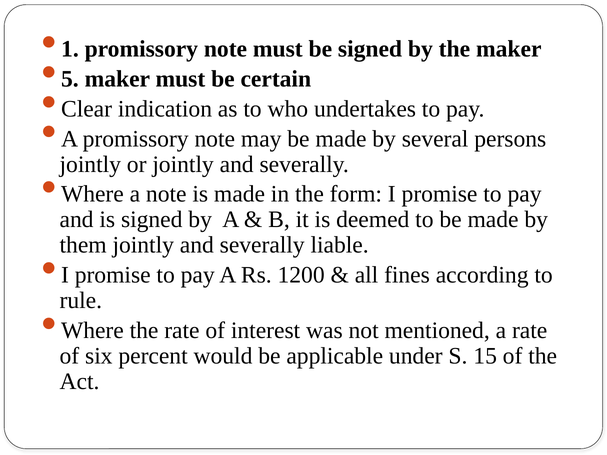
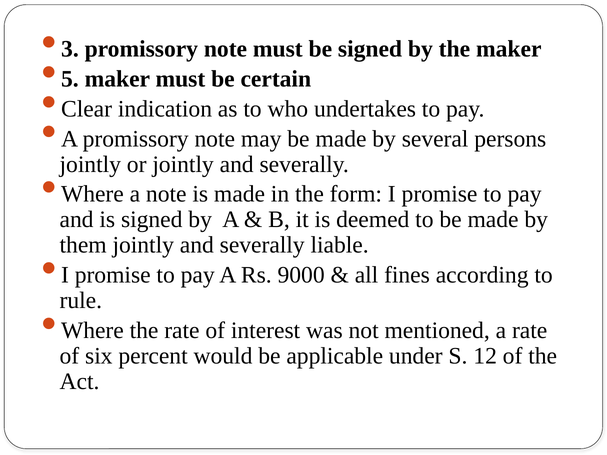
1: 1 -> 3
1200: 1200 -> 9000
15: 15 -> 12
